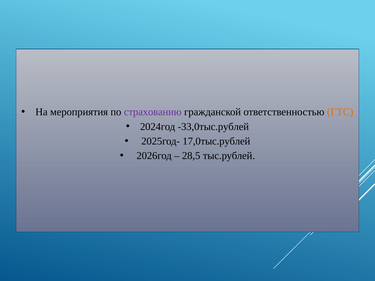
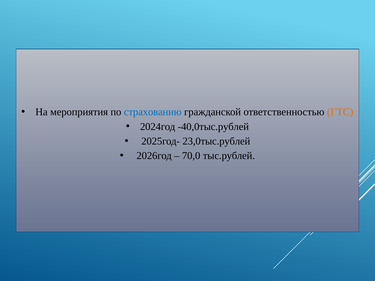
страхованию colour: purple -> blue
-33,0тыс.рублей: -33,0тыс.рублей -> -40,0тыс.рублей
17,0тыс.рублей: 17,0тыс.рублей -> 23,0тыс.рублей
28,5: 28,5 -> 70,0
